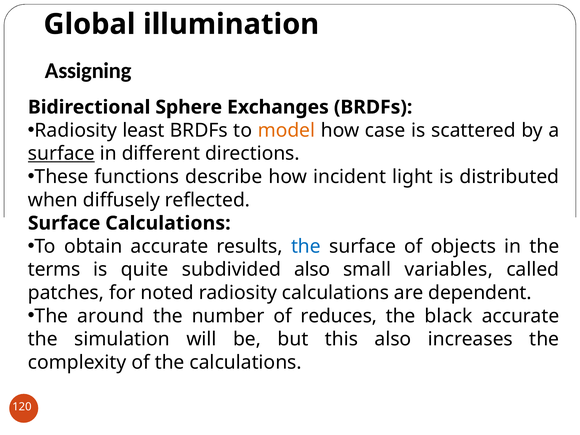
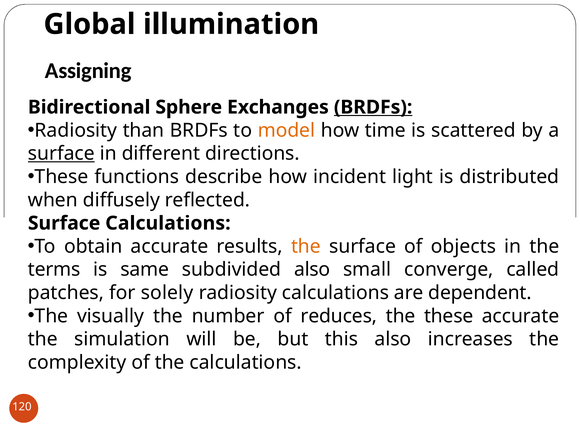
BRDFs at (373, 107) underline: none -> present
least: least -> than
case: case -> time
the at (306, 246) colour: blue -> orange
quite: quite -> same
variables: variables -> converge
noted: noted -> solely
around: around -> visually
the black: black -> these
